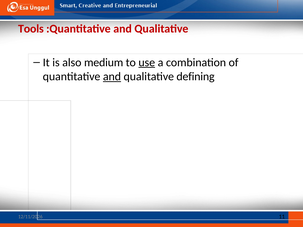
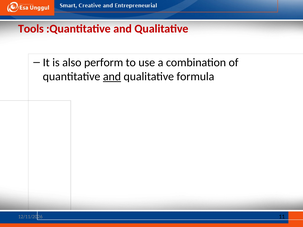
medium: medium -> perform
use underline: present -> none
defining: defining -> formula
